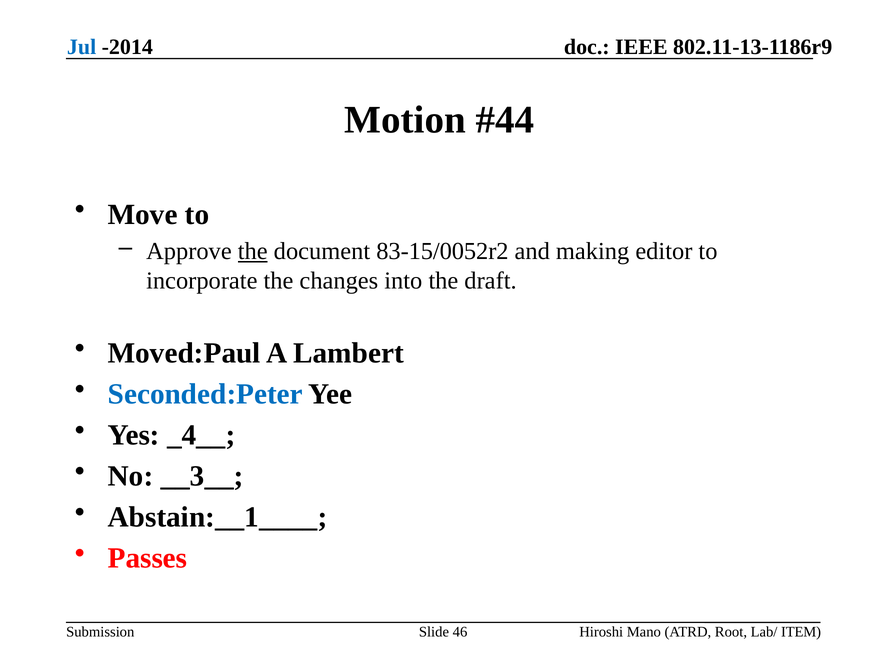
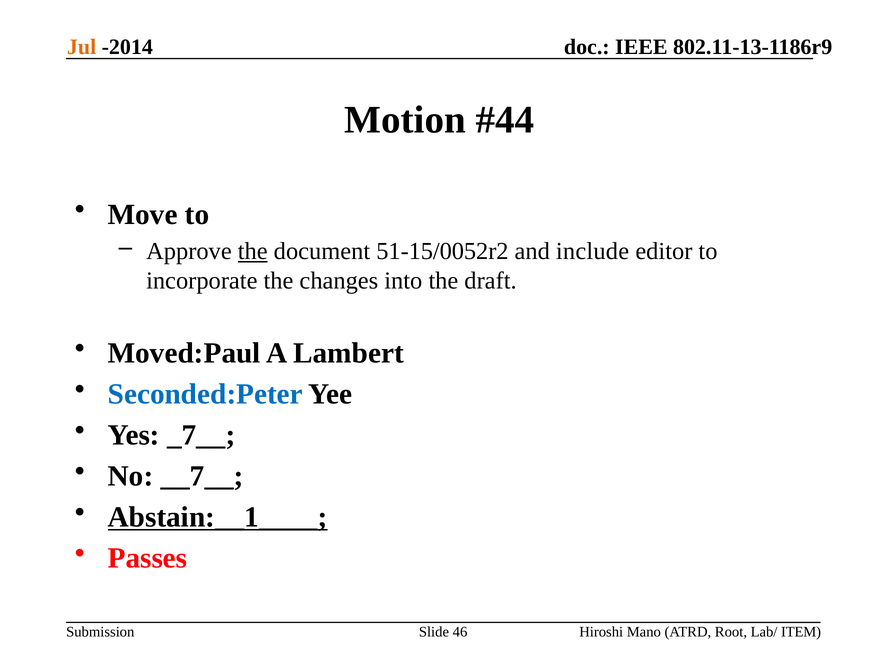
Jul colour: blue -> orange
83-15/0052r2: 83-15/0052r2 -> 51-15/0052r2
making: making -> include
_4__: _4__ -> _7__
__3__: __3__ -> __7__
Abstain:__1____ underline: none -> present
